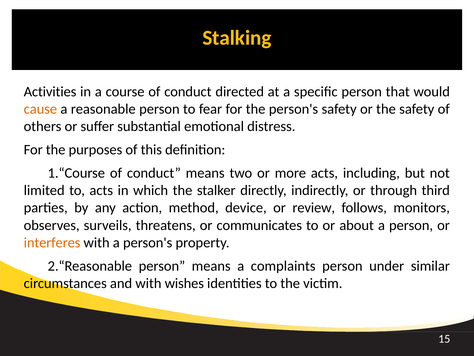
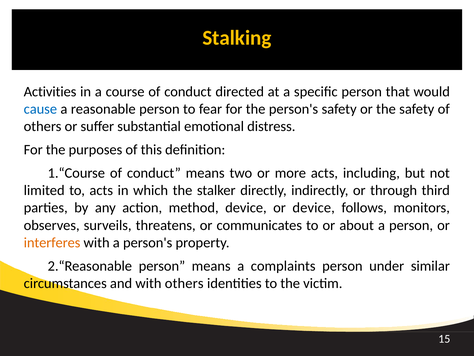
cause colour: orange -> blue
or review: review -> device
with wishes: wishes -> others
